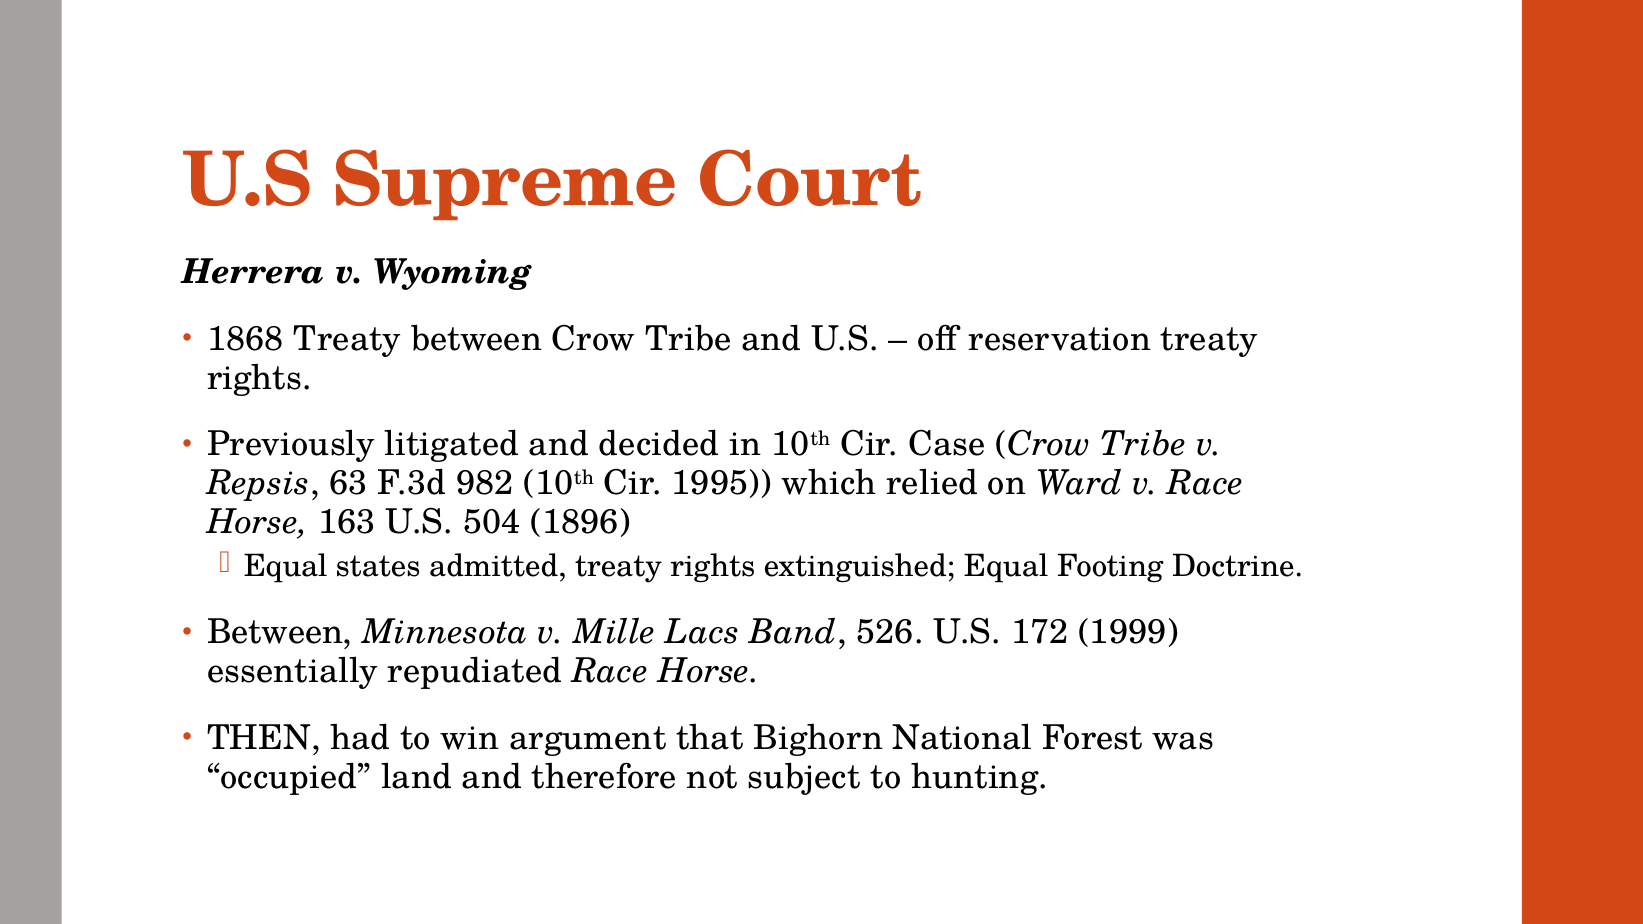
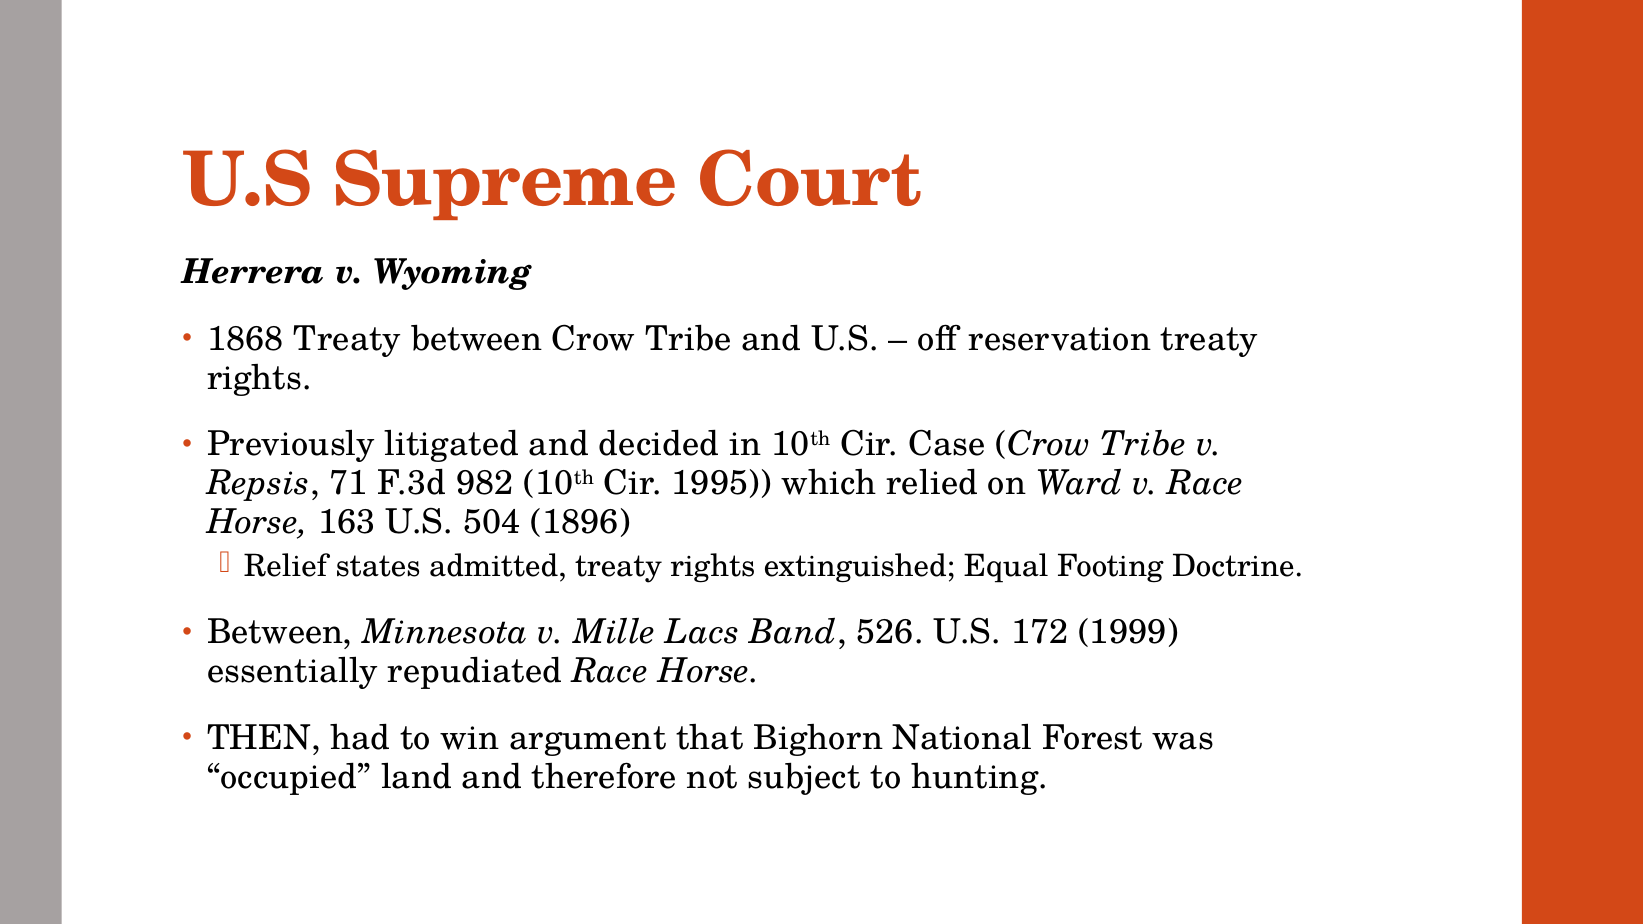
63: 63 -> 71
Equal at (286, 567): Equal -> Relief
